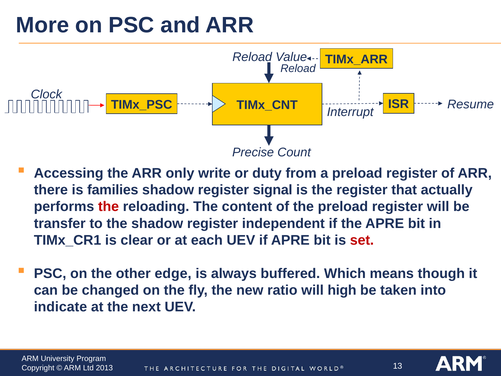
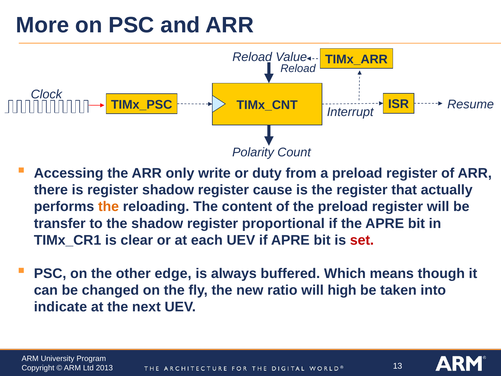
Precise: Precise -> Polarity
is families: families -> register
signal: signal -> cause
the at (109, 207) colour: red -> orange
independent: independent -> proportional
